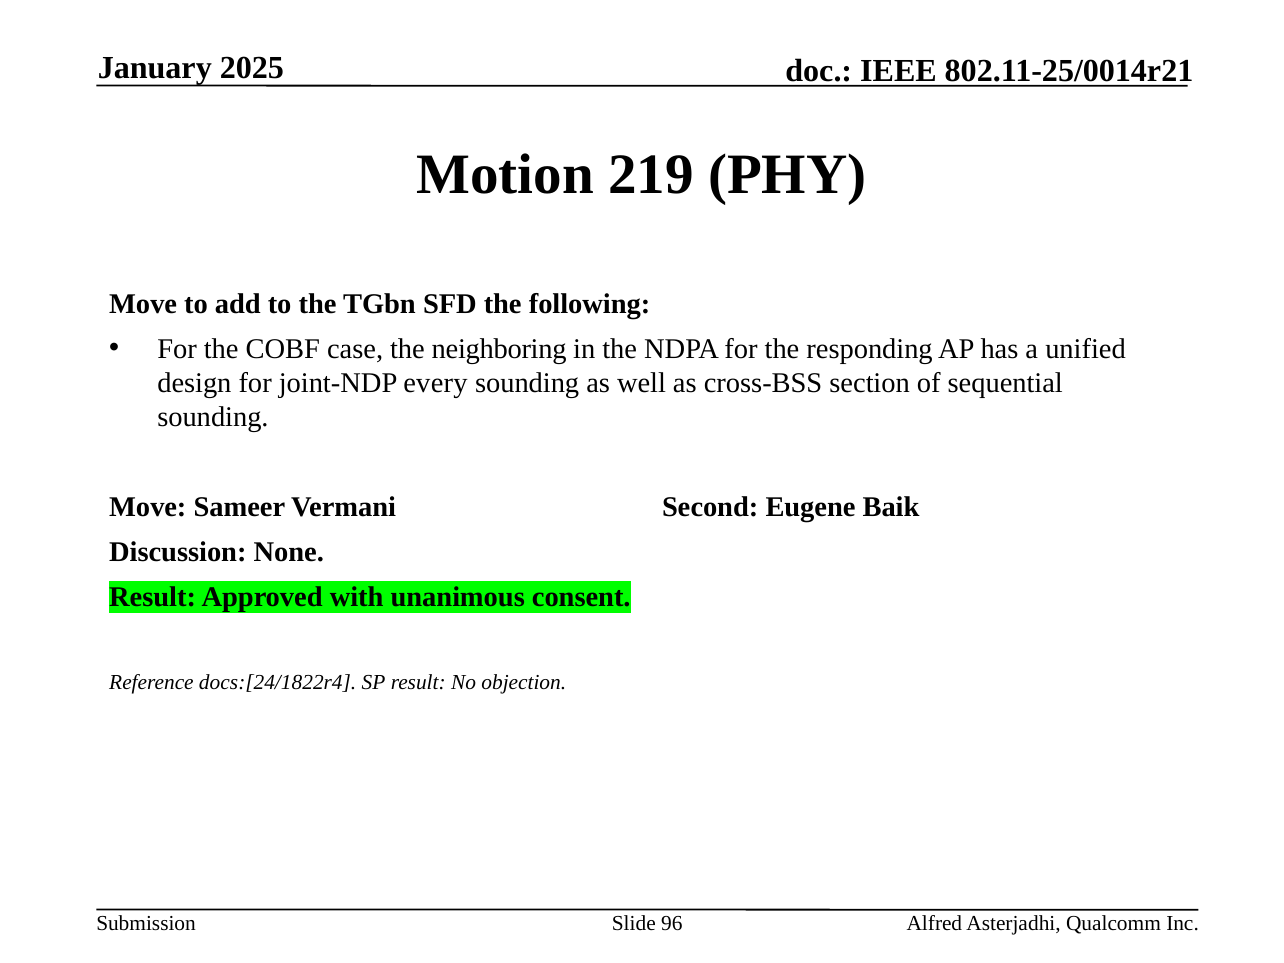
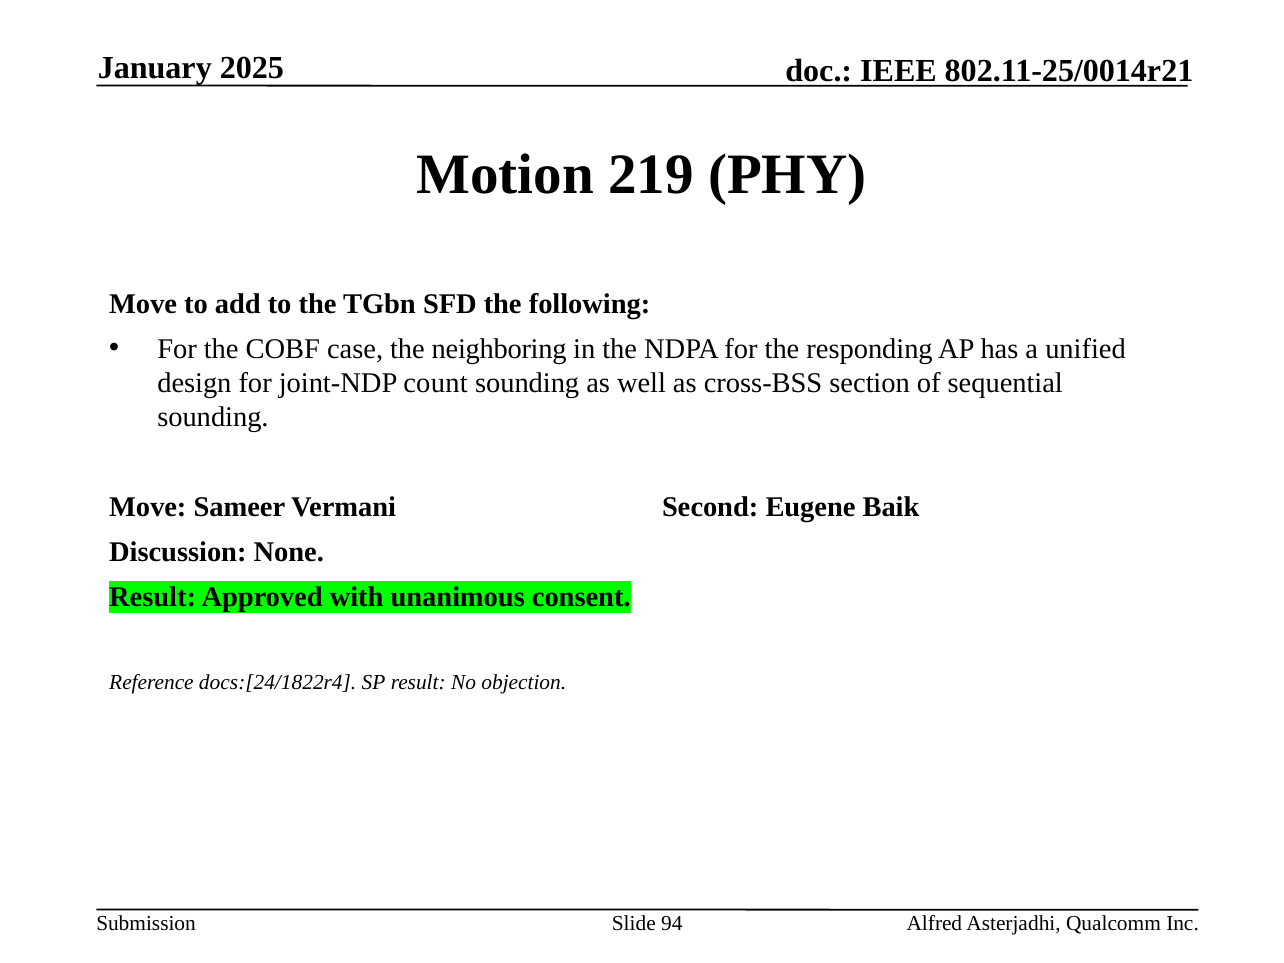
every: every -> count
96: 96 -> 94
